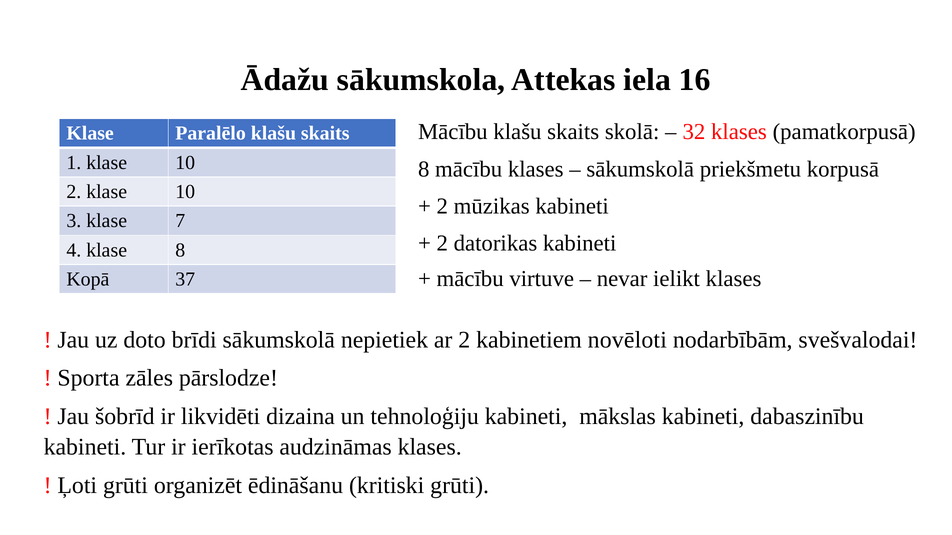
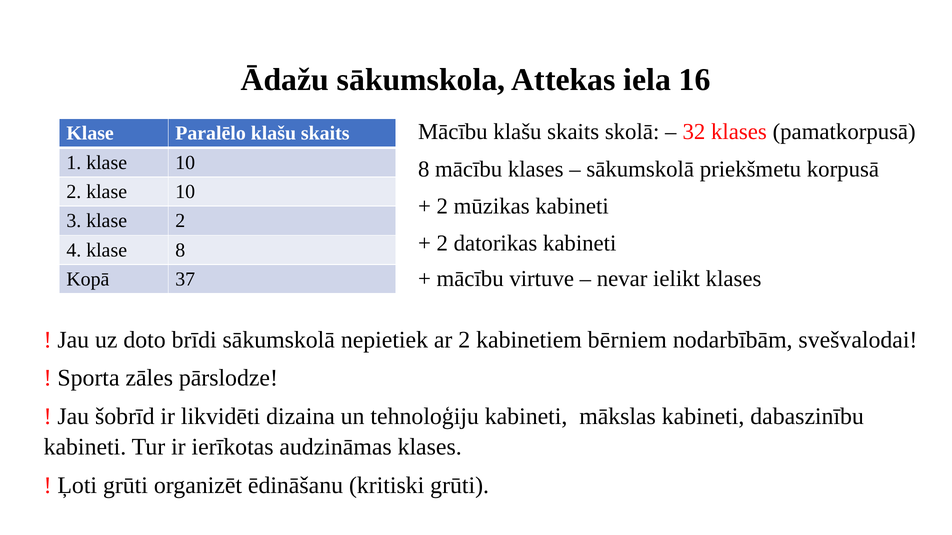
klase 7: 7 -> 2
novēloti: novēloti -> bērniem
